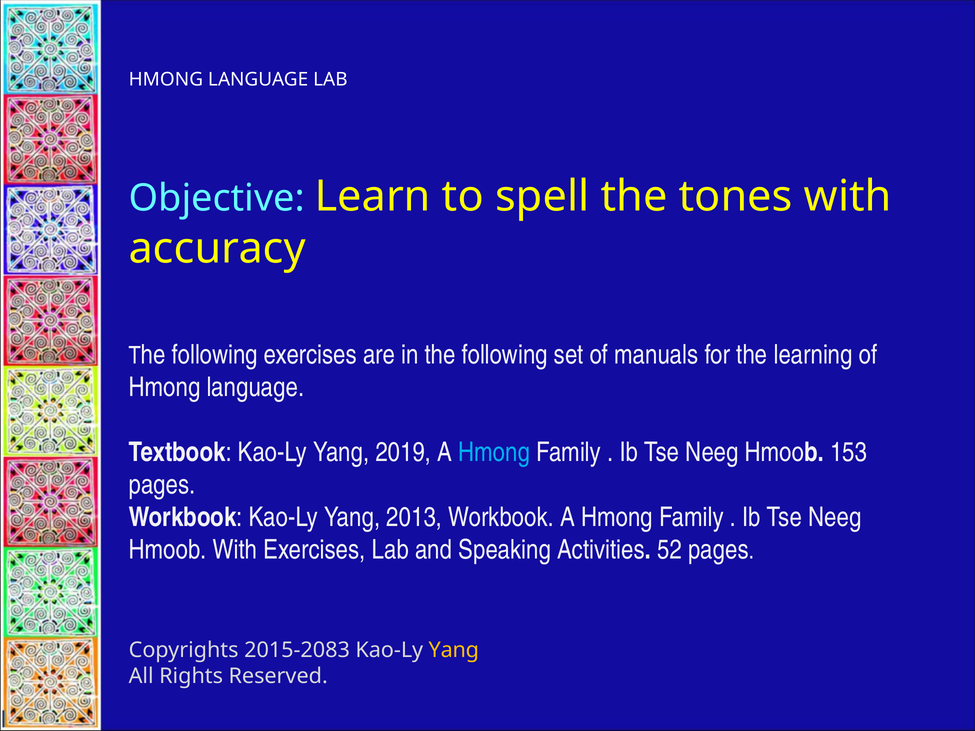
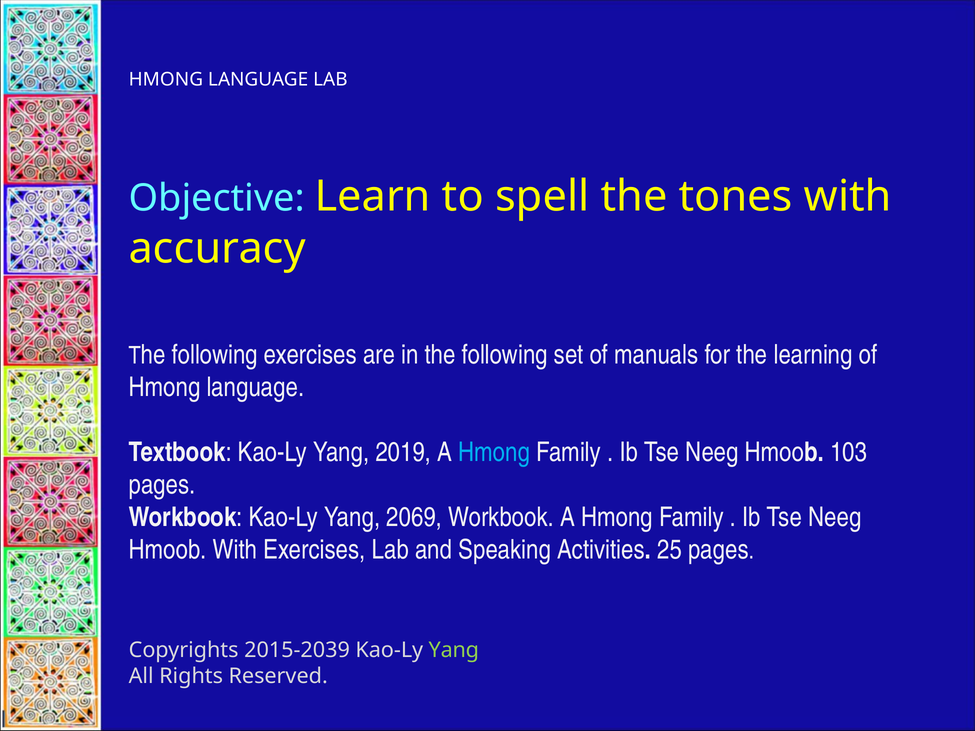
153: 153 -> 103
2013: 2013 -> 2069
52: 52 -> 25
2015-2083: 2015-2083 -> 2015-2039
Yang at (454, 650) colour: yellow -> light green
